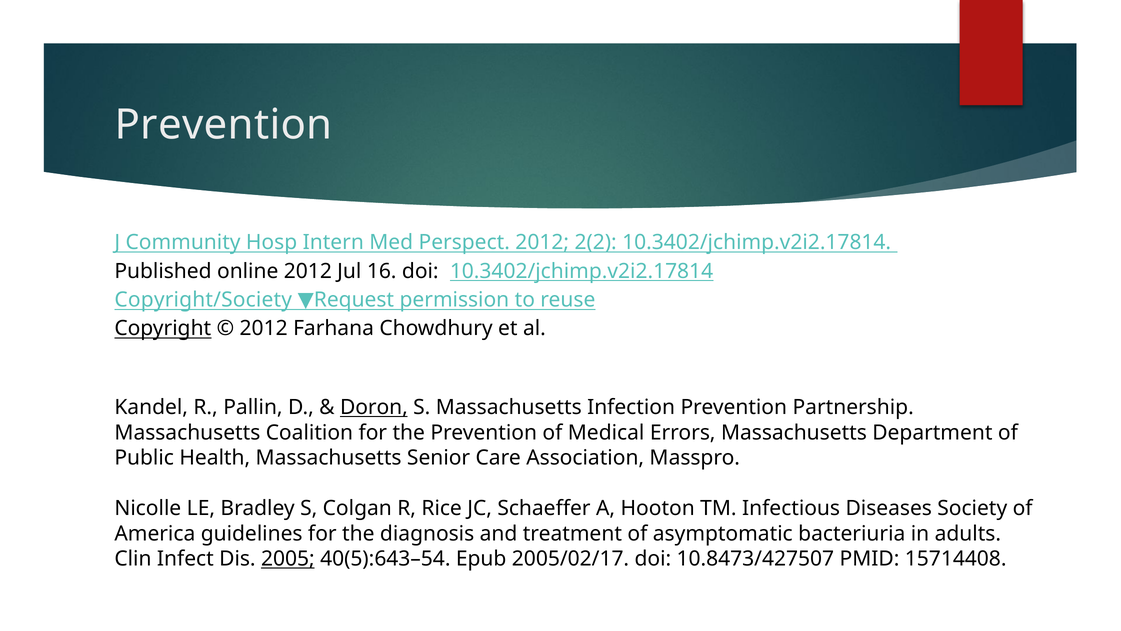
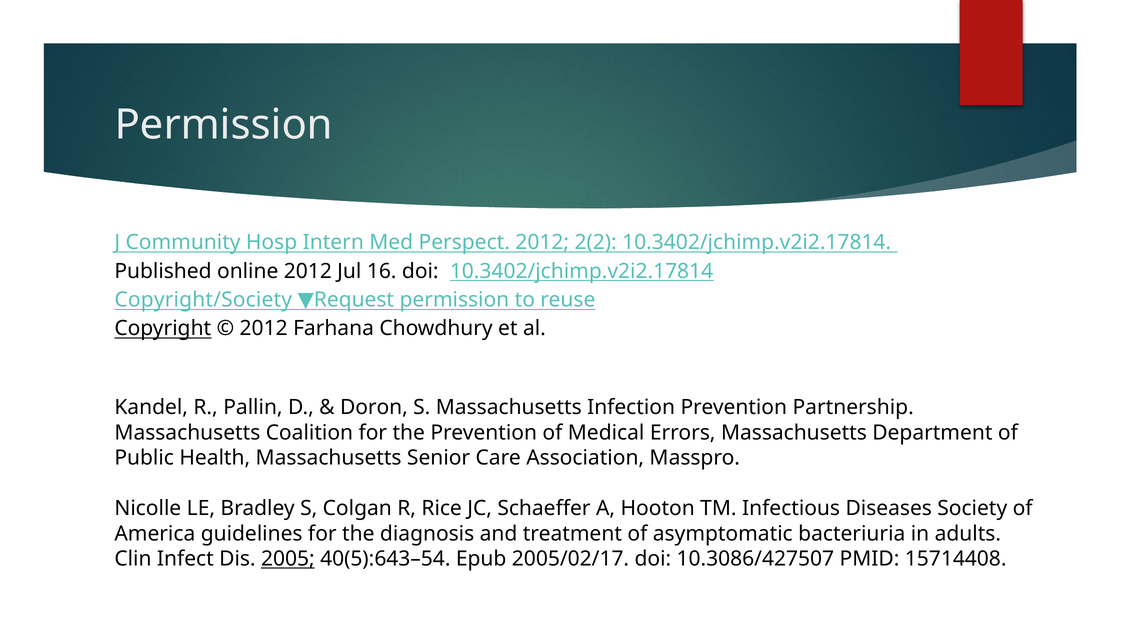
Prevention at (224, 125): Prevention -> Permission
Doron underline: present -> none
10.8473/427507: 10.8473/427507 -> 10.3086/427507
